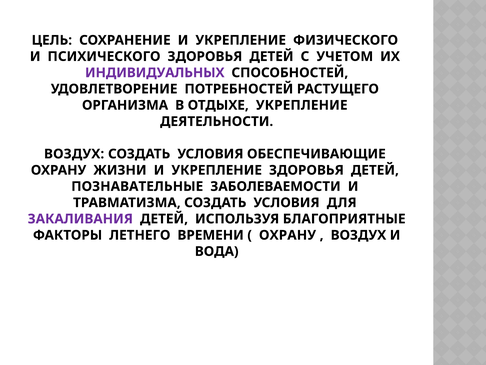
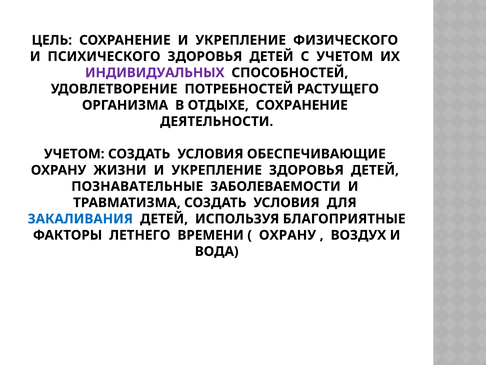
ОТДЫХЕ УКРЕПЛЕНИЕ: УКРЕПЛЕНИЕ -> СОХРАНЕНИЕ
ВОЗДУХ at (74, 154): ВОЗДУХ -> УЧЕТОМ
ЗАКАЛИВАНИЯ colour: purple -> blue
